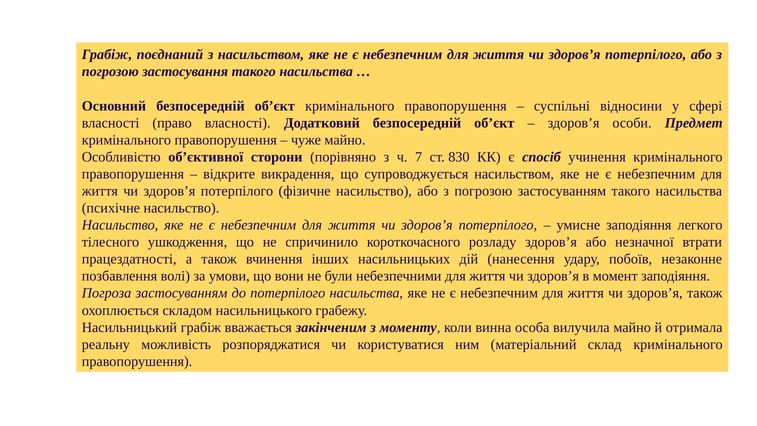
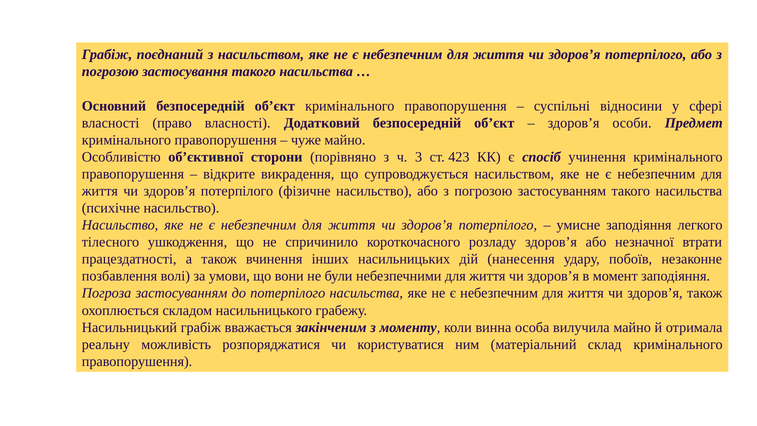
7: 7 -> 3
830: 830 -> 423
